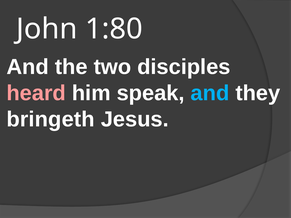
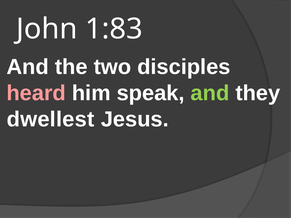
1:80: 1:80 -> 1:83
and at (210, 93) colour: light blue -> light green
bringeth: bringeth -> dwellest
